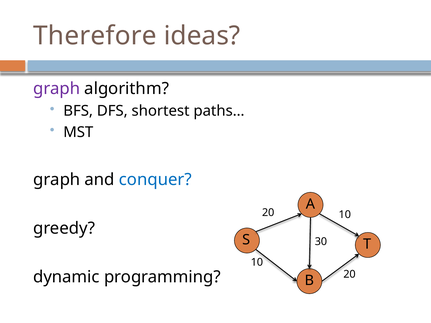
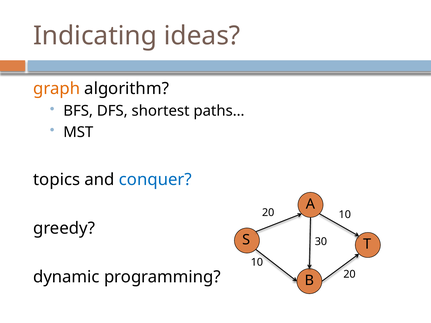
Therefore: Therefore -> Indicating
graph at (57, 89) colour: purple -> orange
graph at (57, 180): graph -> topics
